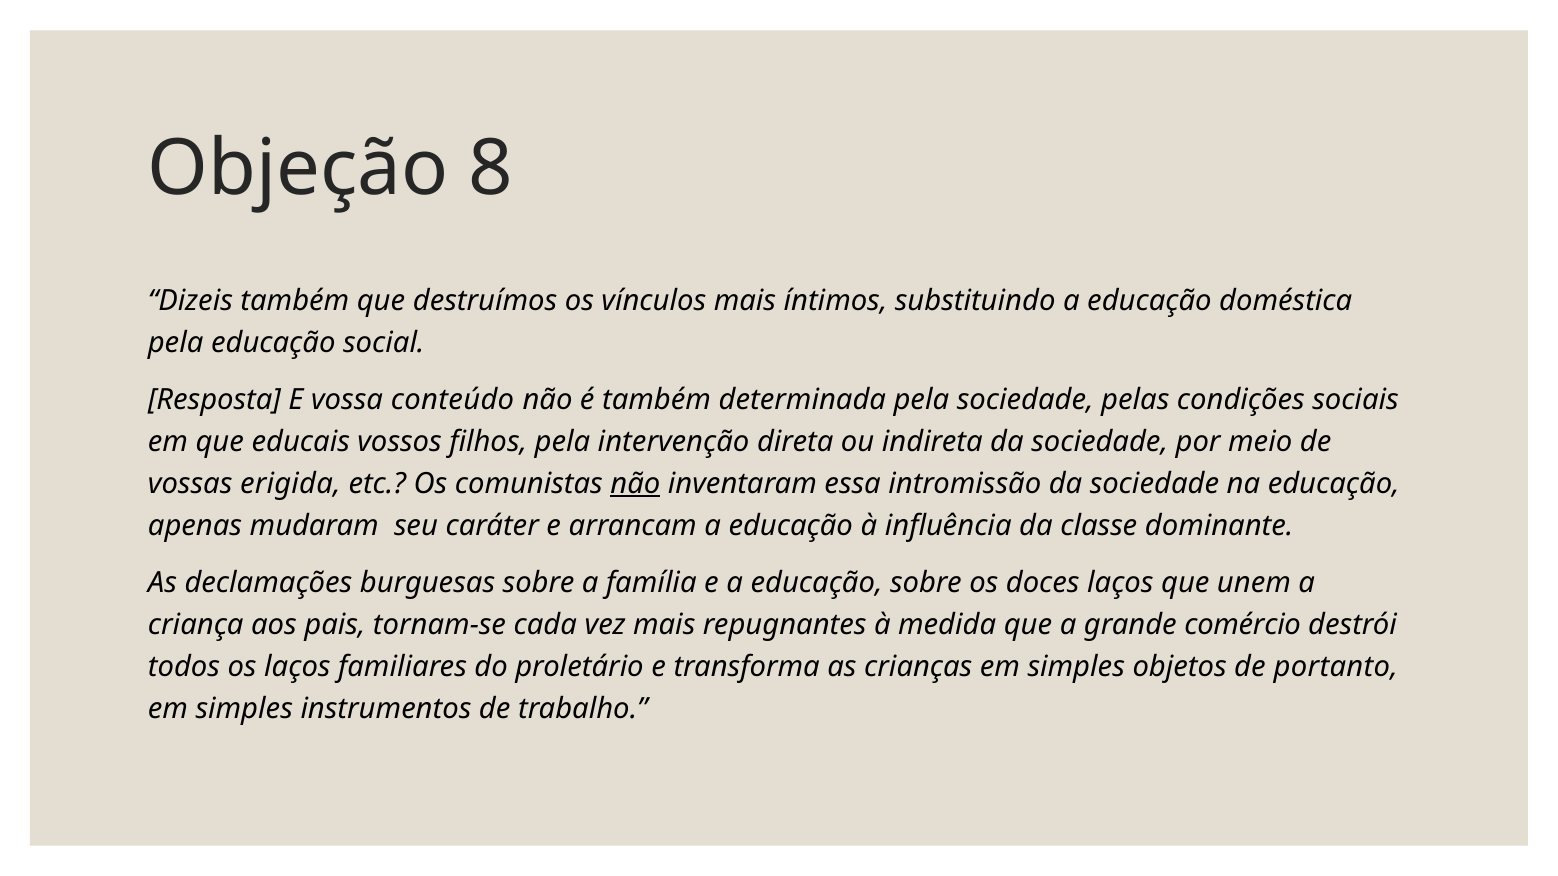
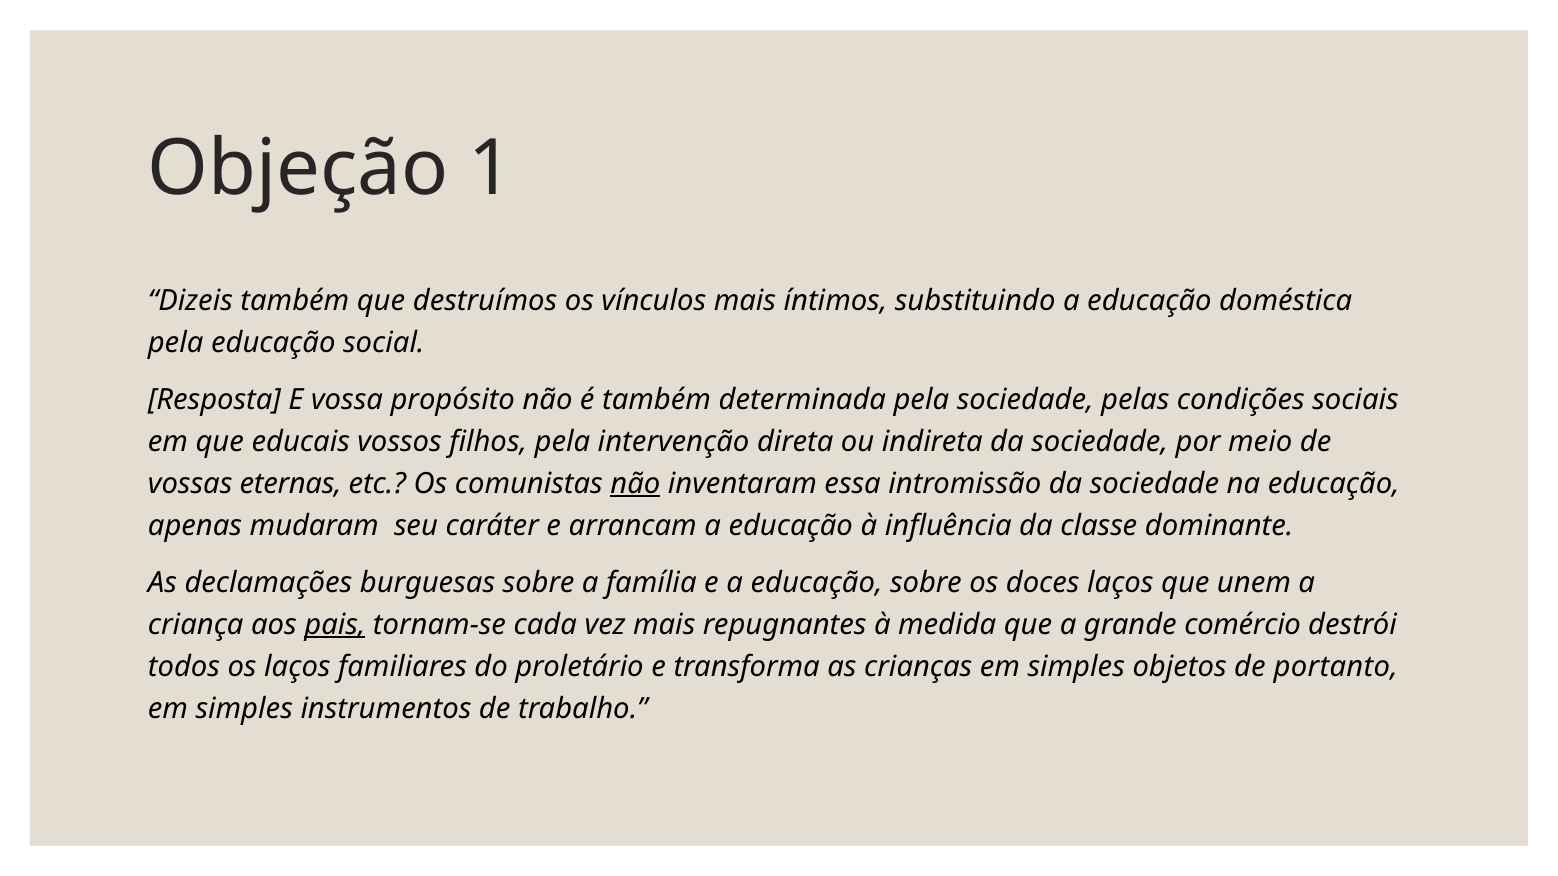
8: 8 -> 1
conteúdo: conteúdo -> propósito
erigida: erigida -> eternas
pais underline: none -> present
